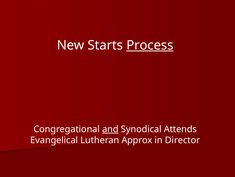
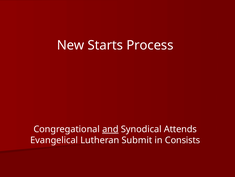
Process underline: present -> none
Approx: Approx -> Submit
Director: Director -> Consists
